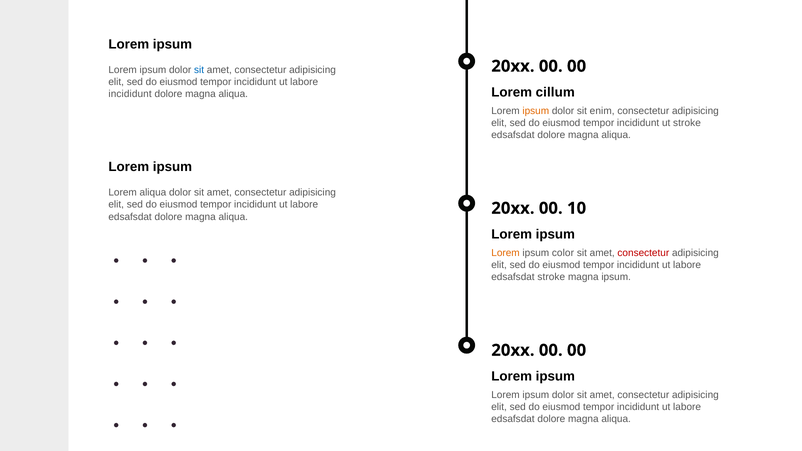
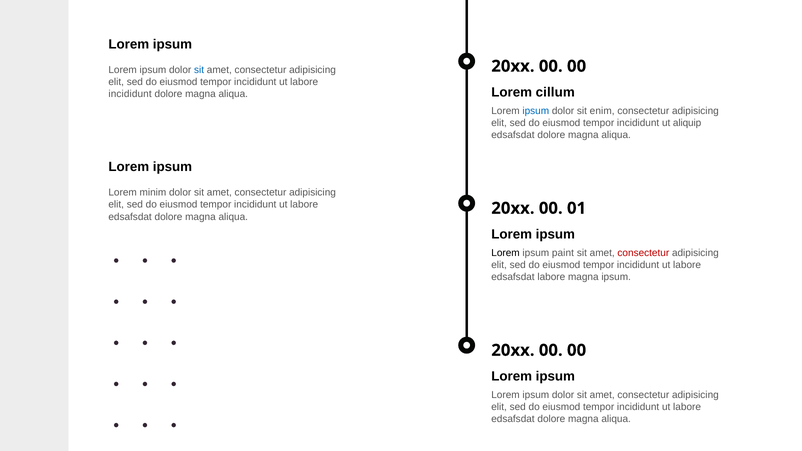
ipsum at (536, 111) colour: orange -> blue
ut stroke: stroke -> aliquip
Lorem aliqua: aliqua -> minim
10: 10 -> 01
Lorem at (506, 253) colour: orange -> black
color: color -> paint
edsafsdat stroke: stroke -> labore
